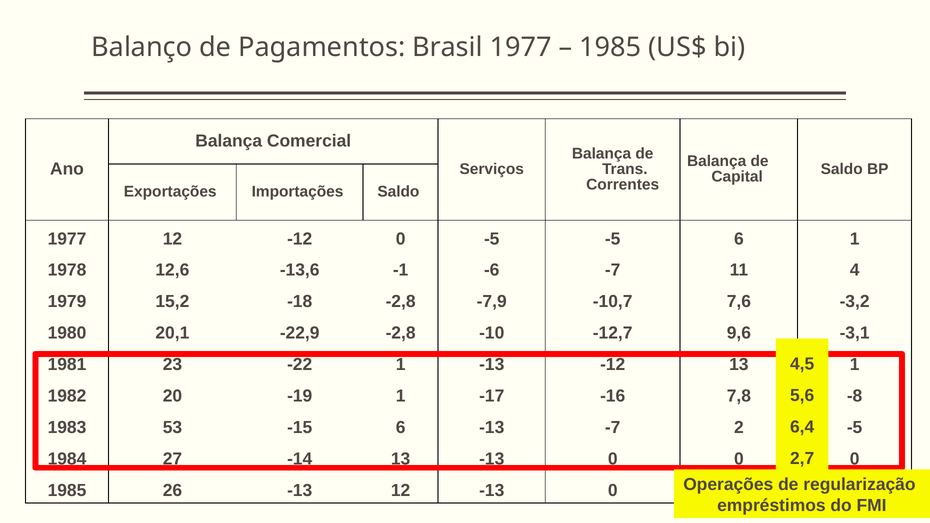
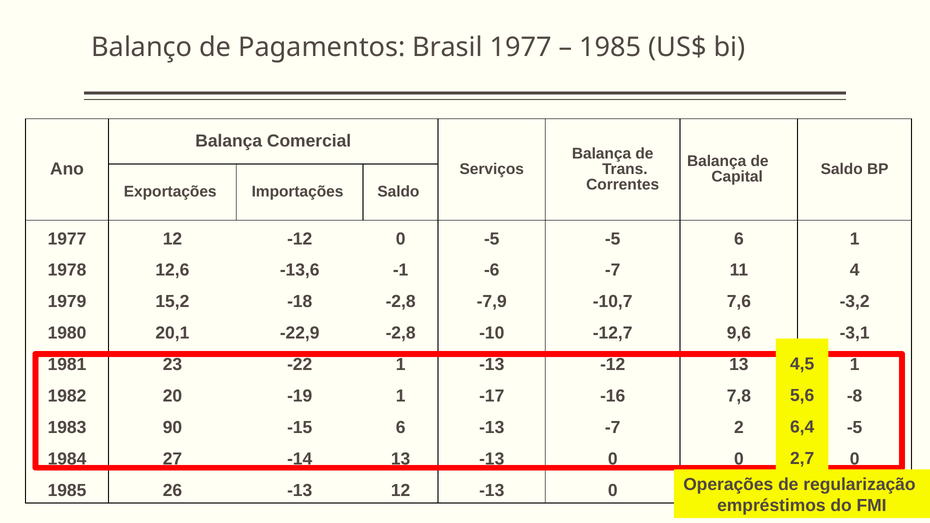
53: 53 -> 90
